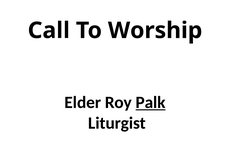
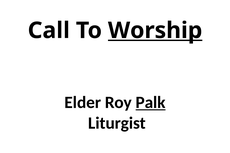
Worship underline: none -> present
